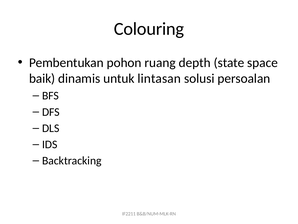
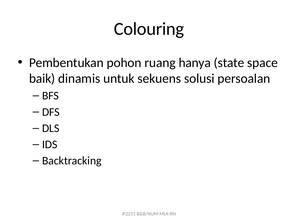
depth: depth -> hanya
lintasan: lintasan -> sekuens
